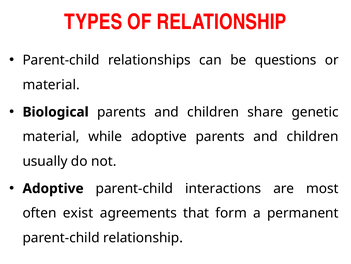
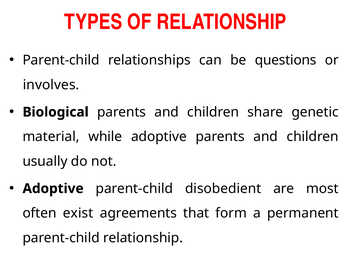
material at (51, 85): material -> involves
interactions: interactions -> disobedient
